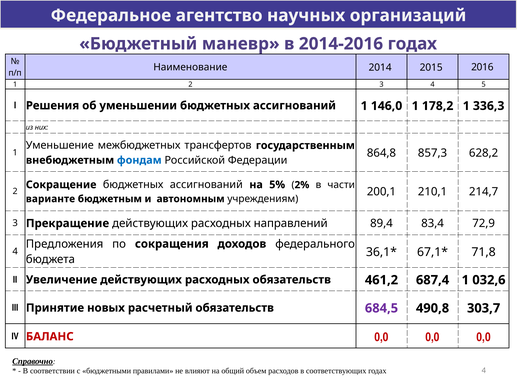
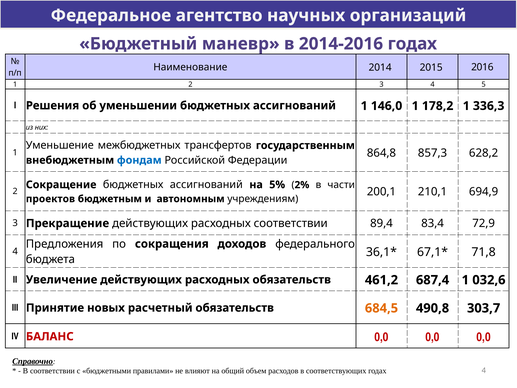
214,7: 214,7 -> 694,9
варианте: варианте -> проектов
расходных направлений: направлений -> соответствии
684,5 colour: purple -> orange
